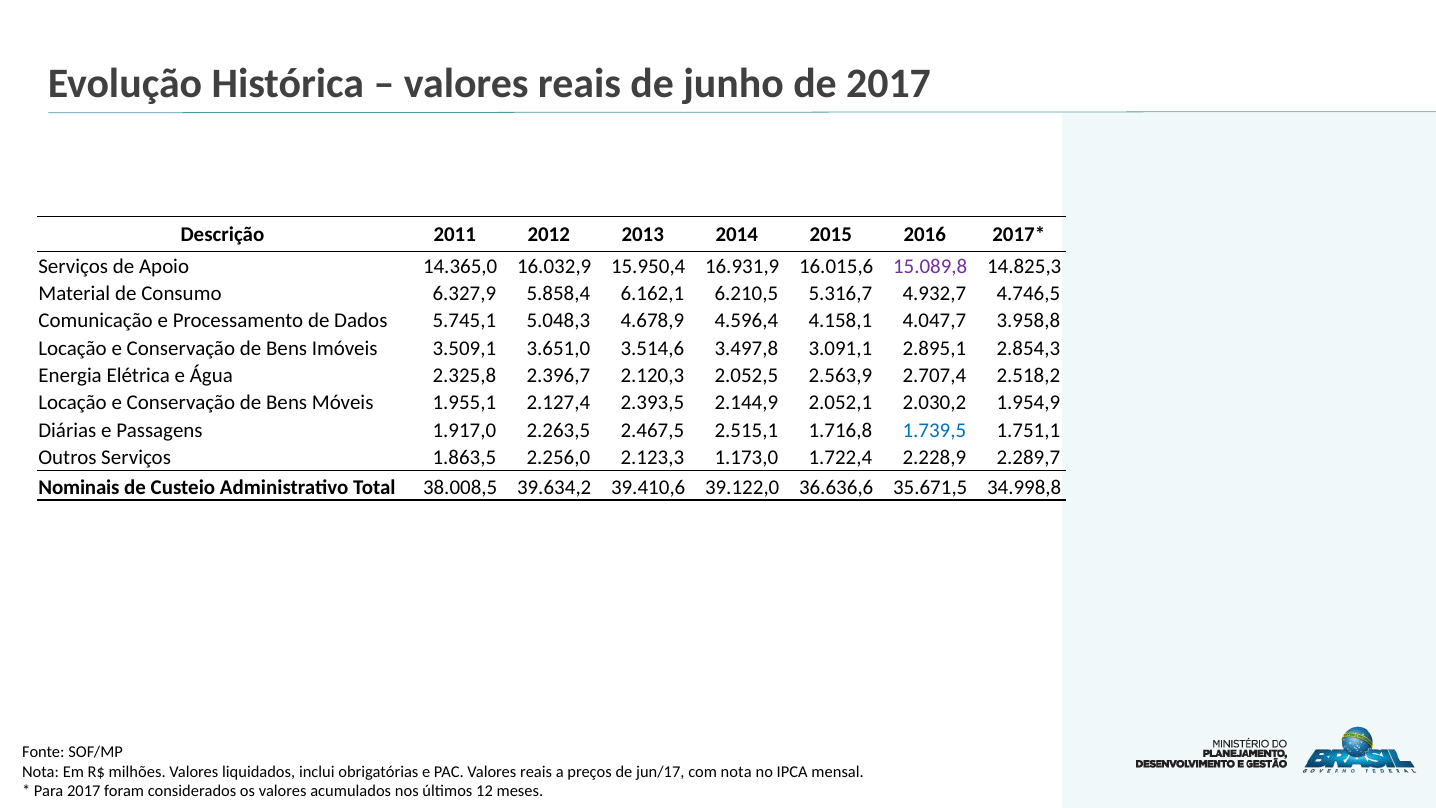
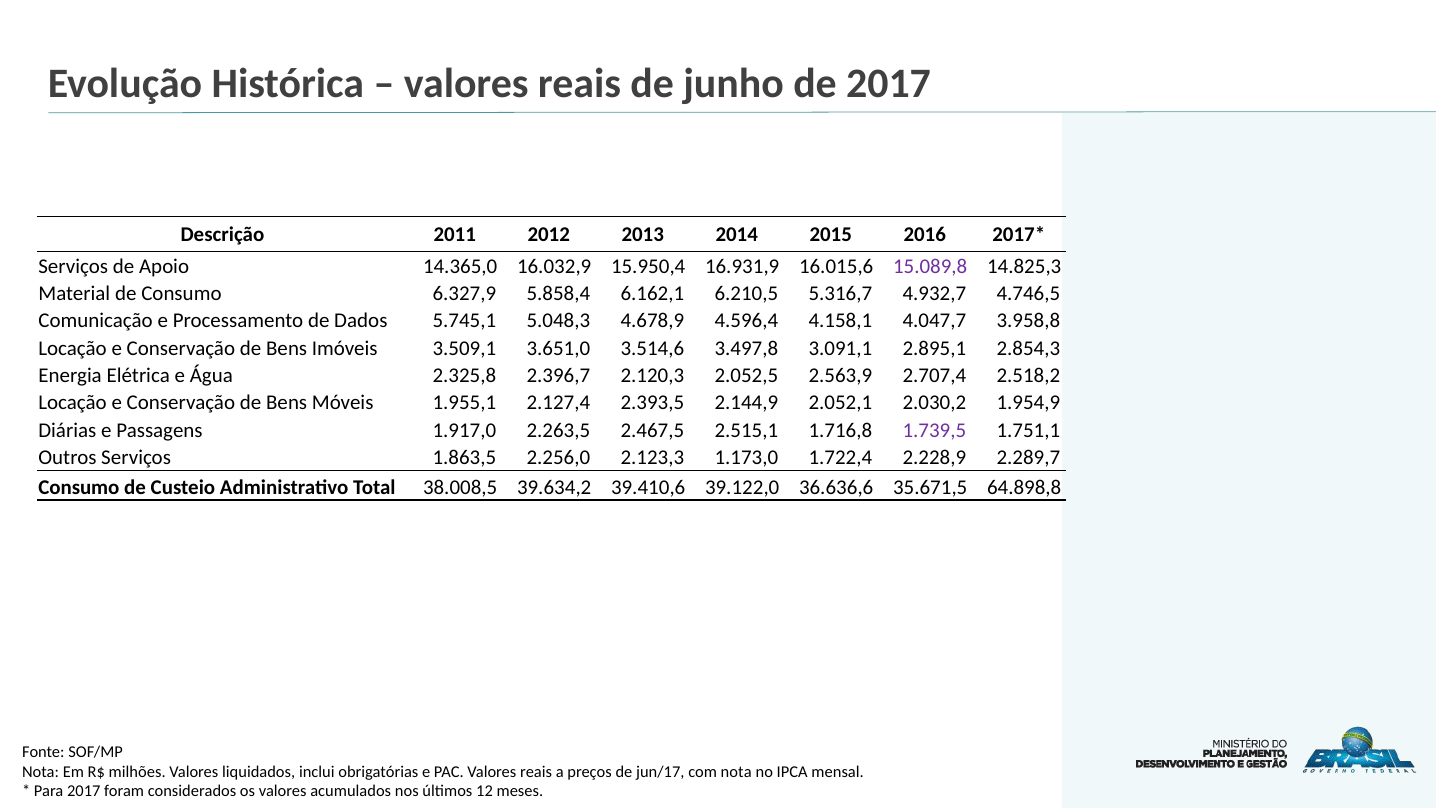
1.739,5 colour: blue -> purple
Nominais at (79, 487): Nominais -> Consumo
34.998,8: 34.998,8 -> 64.898,8
